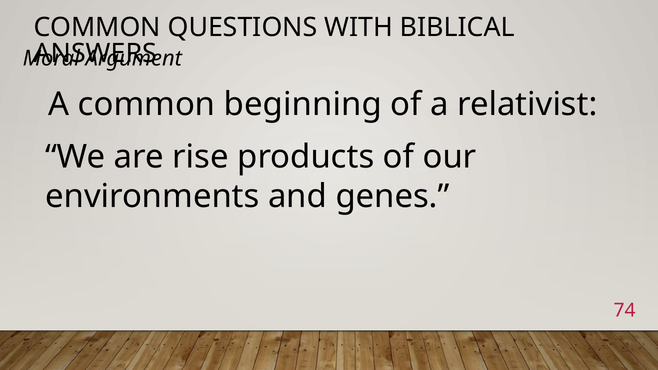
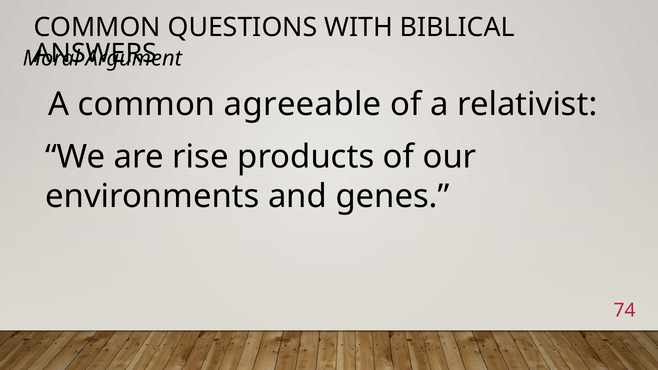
beginning: beginning -> agreeable
